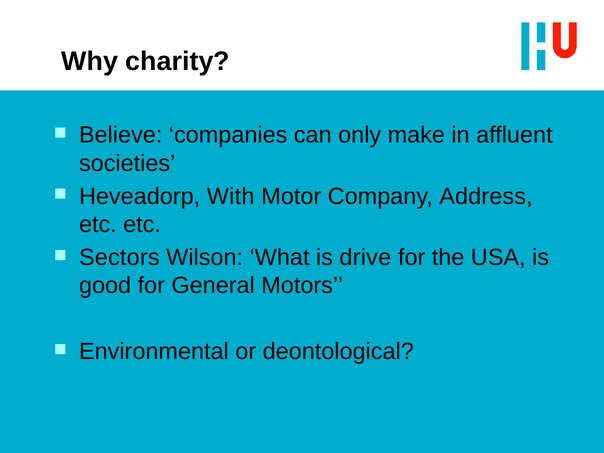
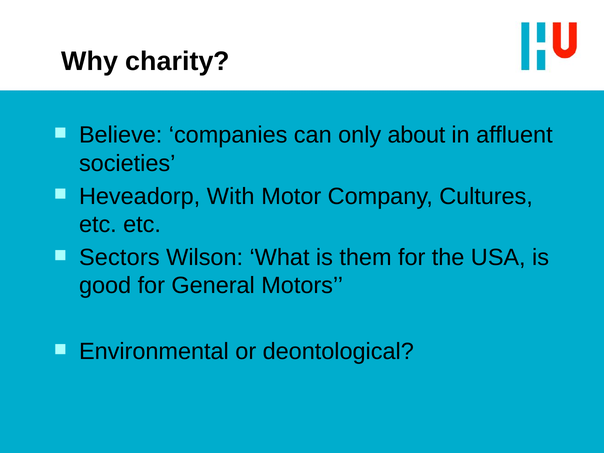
make: make -> about
Address: Address -> Cultures
drive: drive -> them
